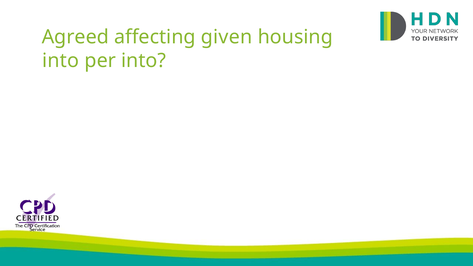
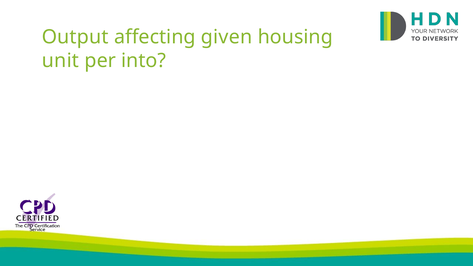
Agreed: Agreed -> Output
into at (61, 61): into -> unit
